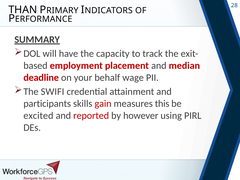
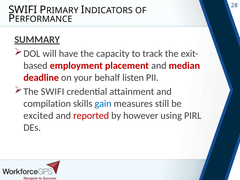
THAN at (23, 10): THAN -> SWIFI
wage: wage -> listen
participants: participants -> compilation
gain colour: red -> blue
this: this -> still
